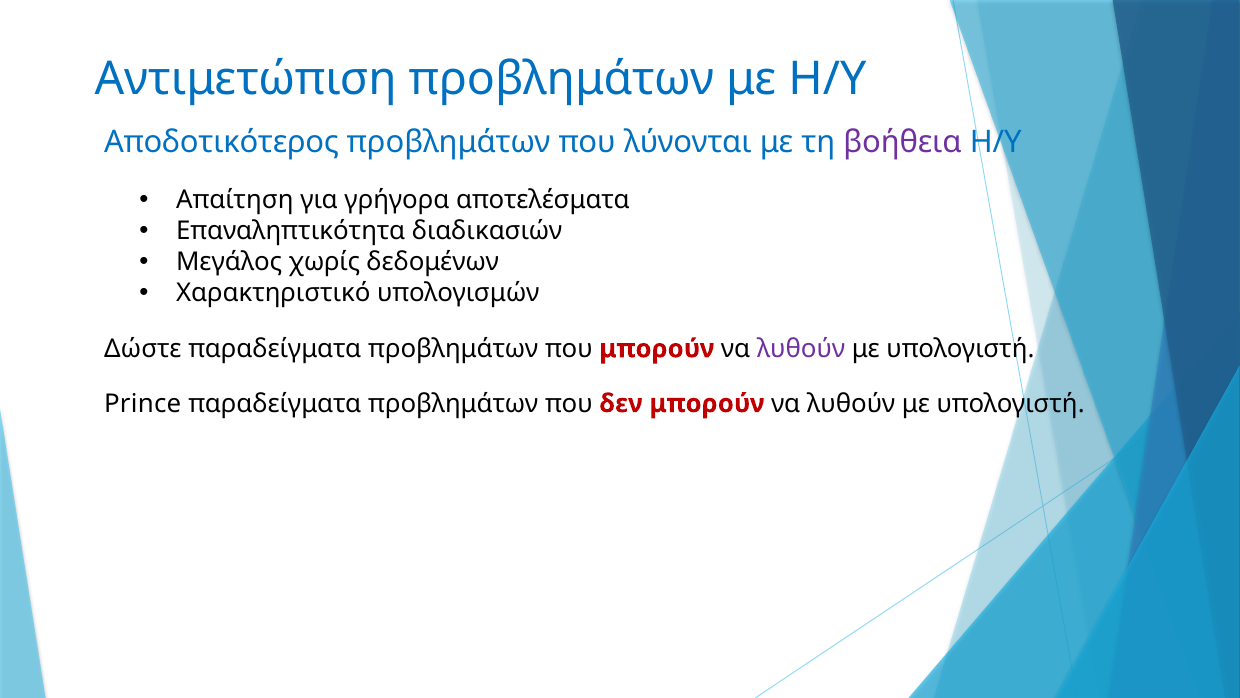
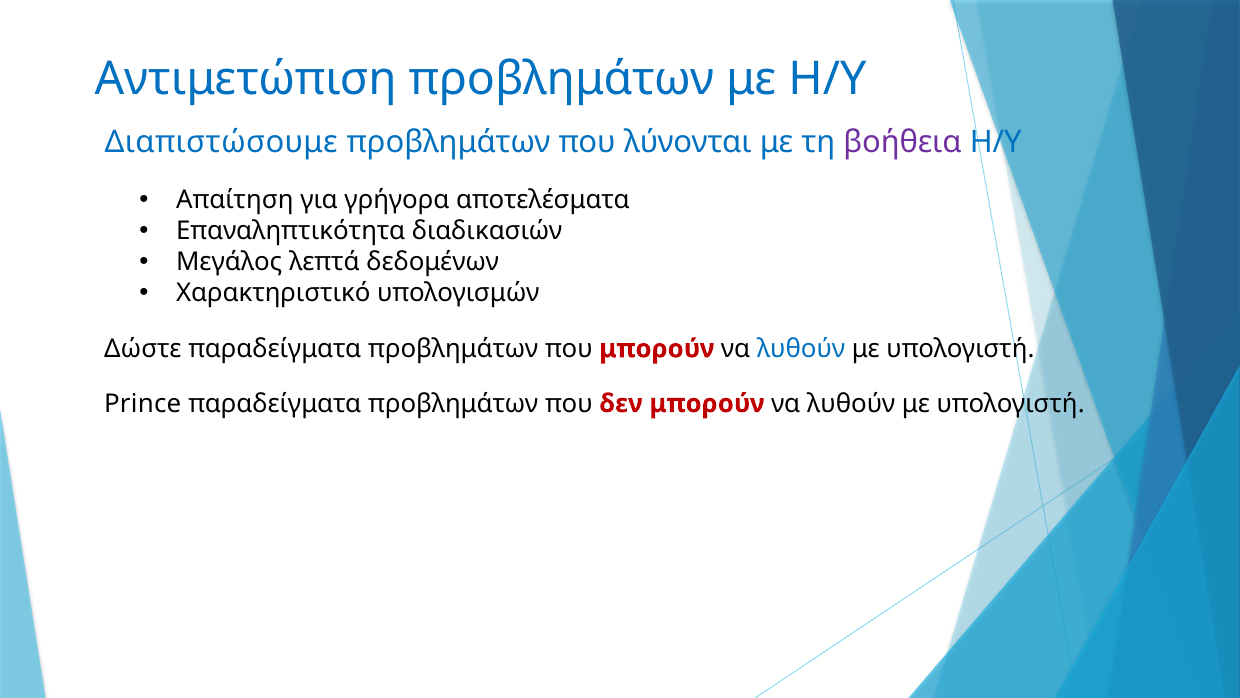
Αποδοτικότερος: Αποδοτικότερος -> Διαπιστώσουμε
χωρίς: χωρίς -> λεπτά
λυθούν at (801, 349) colour: purple -> blue
